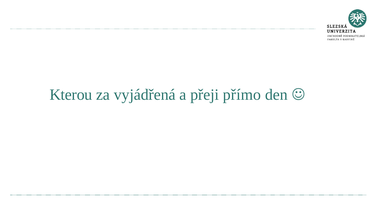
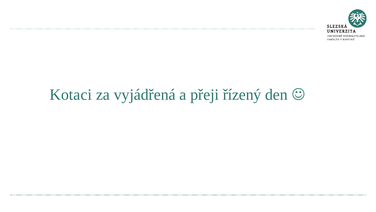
Kterou: Kterou -> Kotaci
přímo: přímo -> řízený
